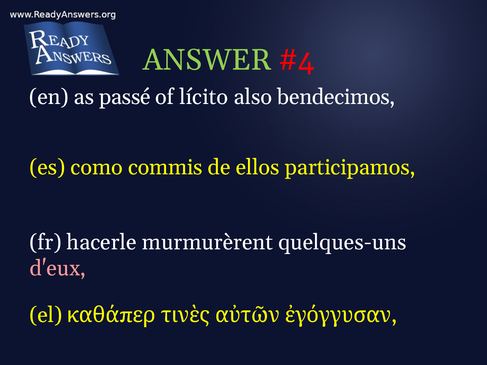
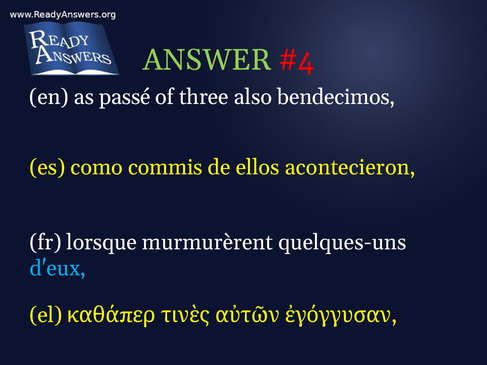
lícito: lícito -> three
participamos: participamos -> acontecieron
hacerle: hacerle -> lorsque
d'eux colour: pink -> light blue
